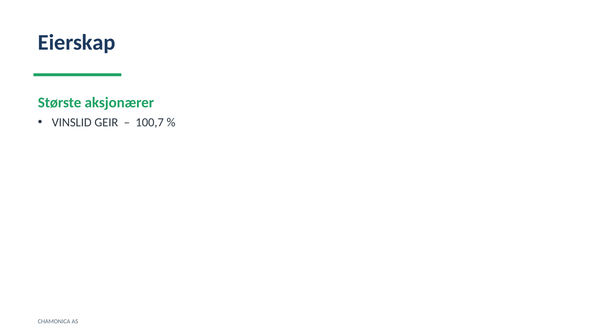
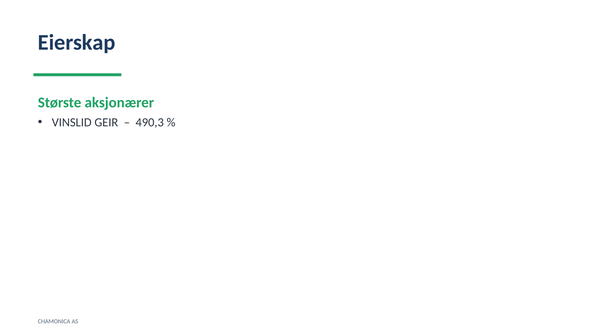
100,7: 100,7 -> 490,3
